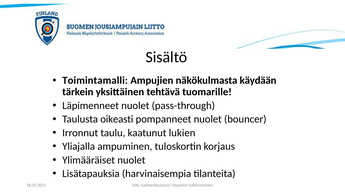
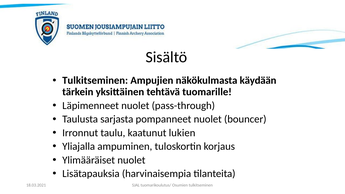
Toimintamalli at (95, 81): Toimintamalli -> Tulkitseminen
oikeasti: oikeasti -> sarjasta
